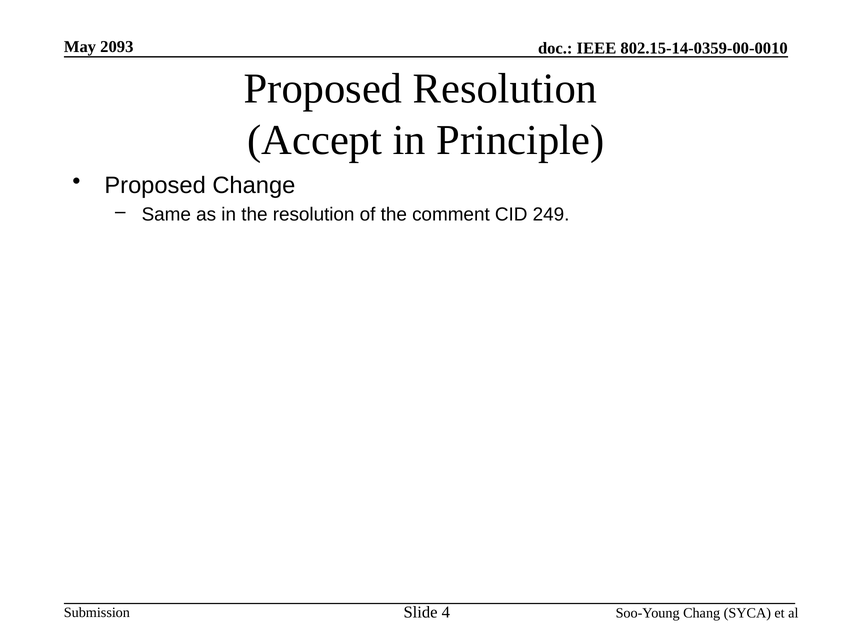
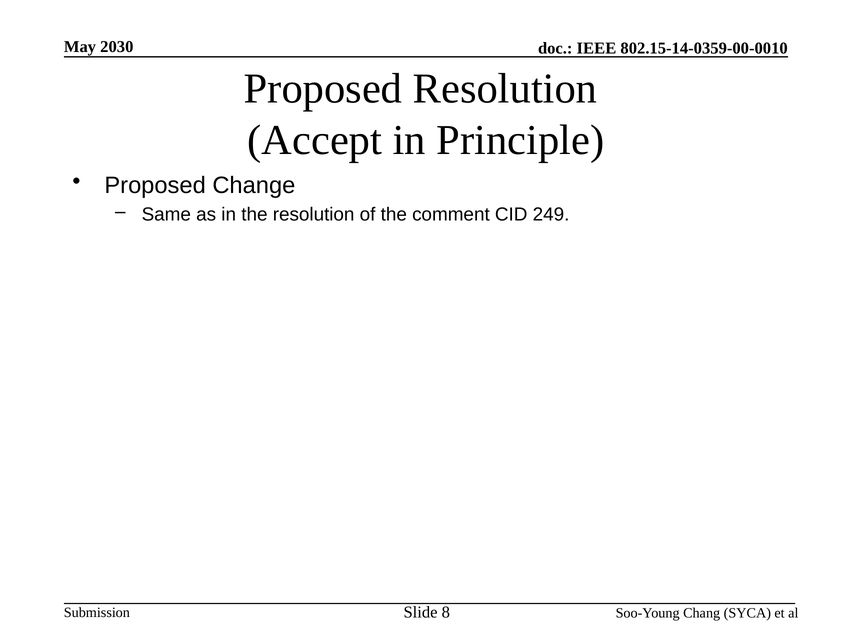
2093: 2093 -> 2030
4: 4 -> 8
